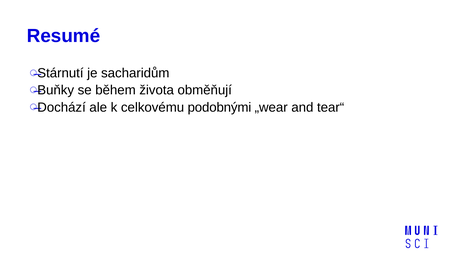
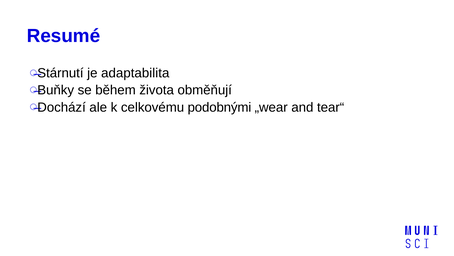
sacharidům: sacharidům -> adaptabilita
